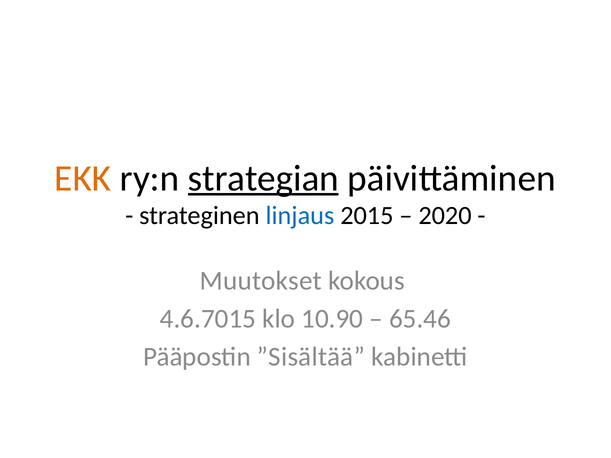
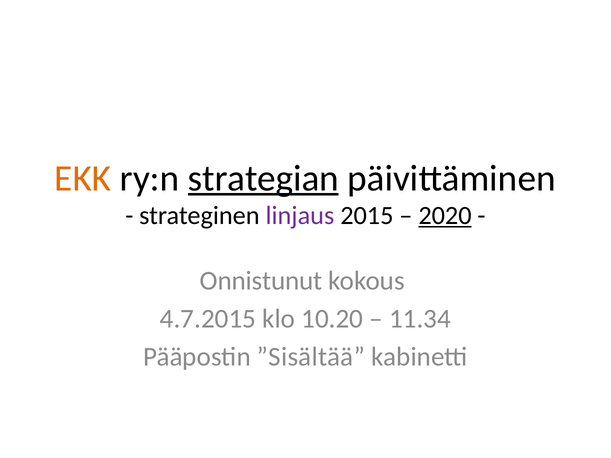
linjaus colour: blue -> purple
2020 underline: none -> present
Muutokset: Muutokset -> Onnistunut
4.6.7015: 4.6.7015 -> 4.7.2015
10.90: 10.90 -> 10.20
65.46: 65.46 -> 11.34
